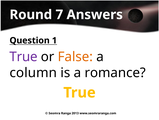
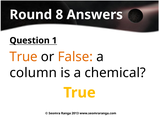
7: 7 -> 8
True at (24, 56) colour: purple -> orange
romance: romance -> chemical
